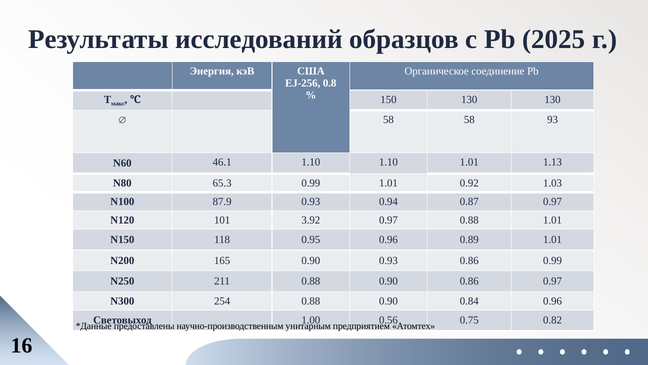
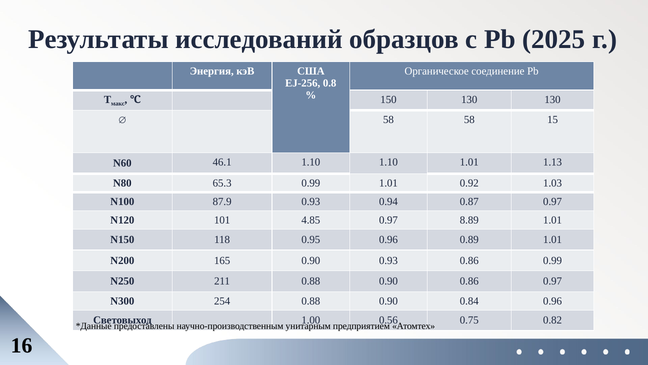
93: 93 -> 15
3.92: 3.92 -> 4.85
0.97 0.88: 0.88 -> 8.89
